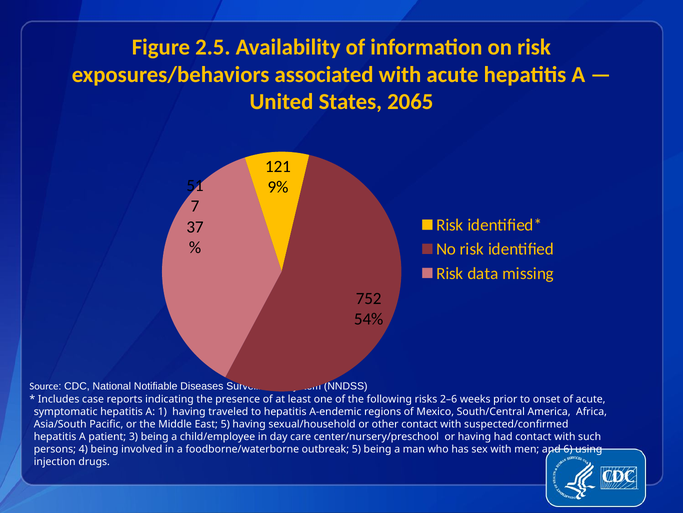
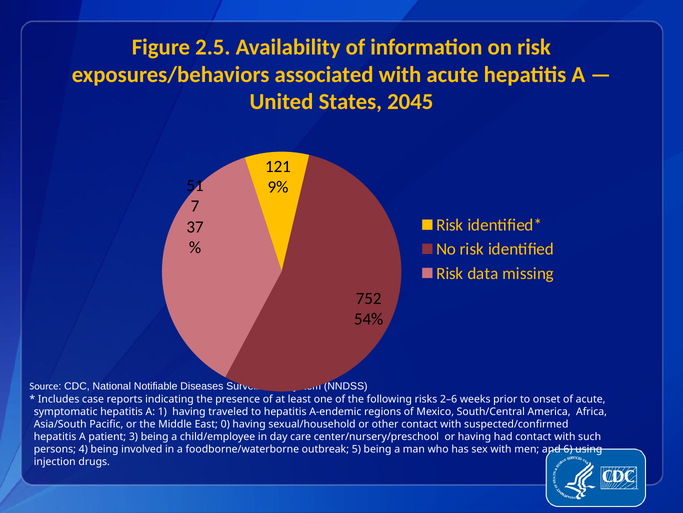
2065: 2065 -> 2045
East 5: 5 -> 0
